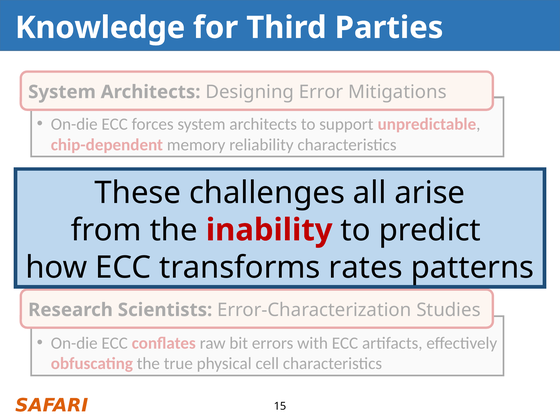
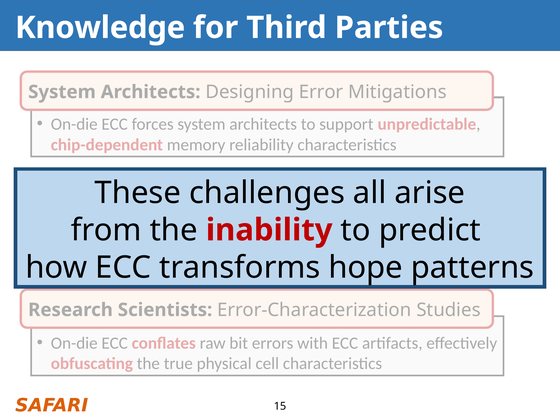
rates: rates -> hope
